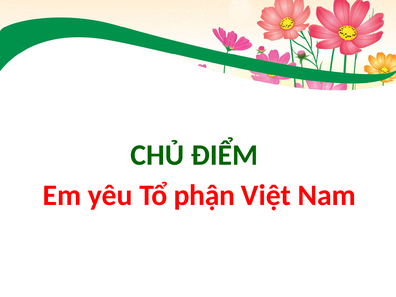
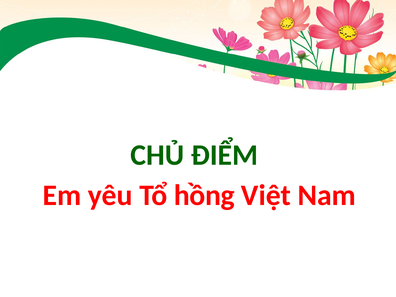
phận: phận -> hồng
